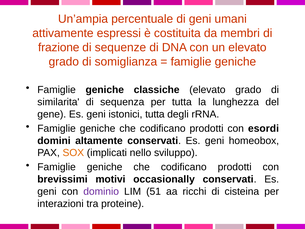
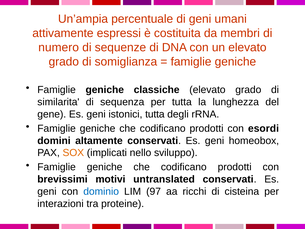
frazione: frazione -> numero
occasionally: occasionally -> untranslated
dominio colour: purple -> blue
51: 51 -> 97
